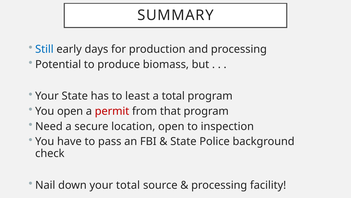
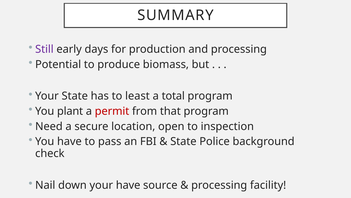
Still colour: blue -> purple
You open: open -> plant
your total: total -> have
